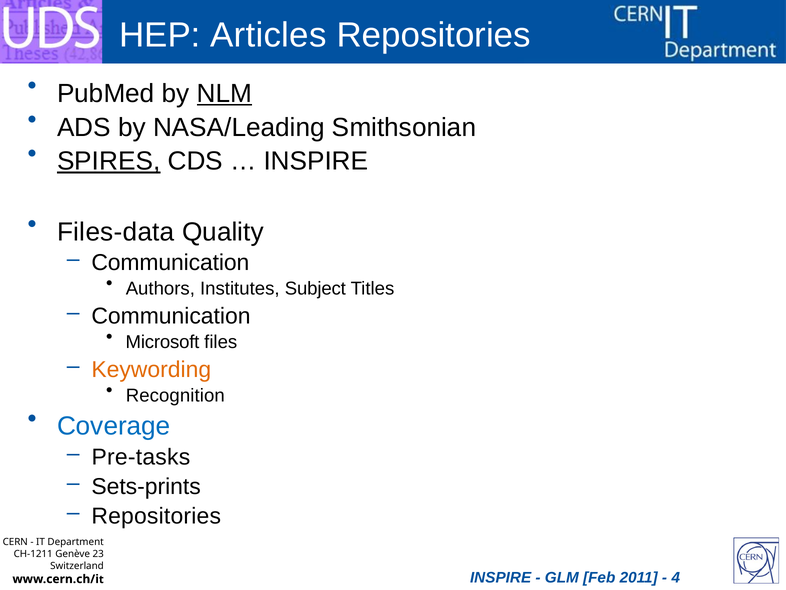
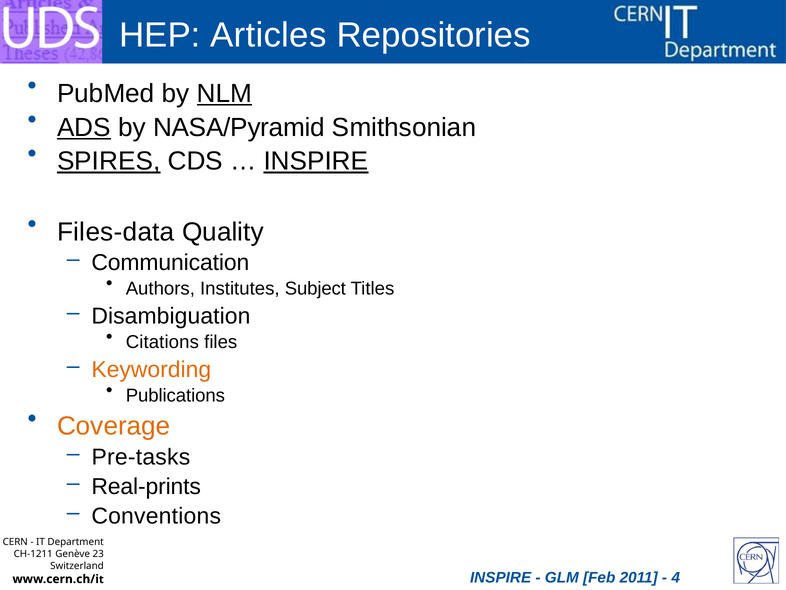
ADS underline: none -> present
NASA/Leading: NASA/Leading -> NASA/Pyramid
INSPIRE at (316, 161) underline: none -> present
Communication at (171, 316): Communication -> Disambiguation
Microsoft: Microsoft -> Citations
Recognition: Recognition -> Publications
Coverage colour: blue -> orange
Sets-prints: Sets-prints -> Real-prints
Repositories at (156, 516): Repositories -> Conventions
